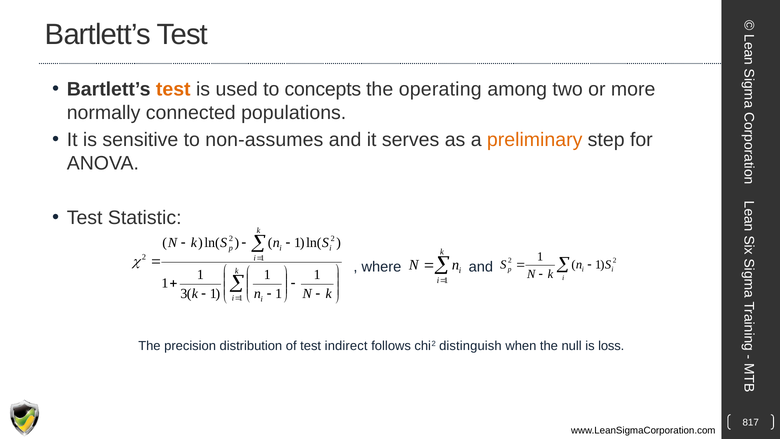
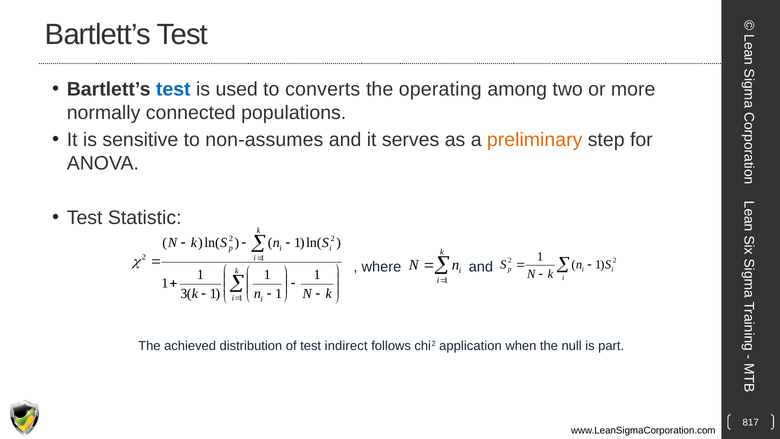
test at (173, 89) colour: orange -> blue
concepts: concepts -> converts
precision: precision -> achieved
distinguish: distinguish -> application
loss: loss -> part
